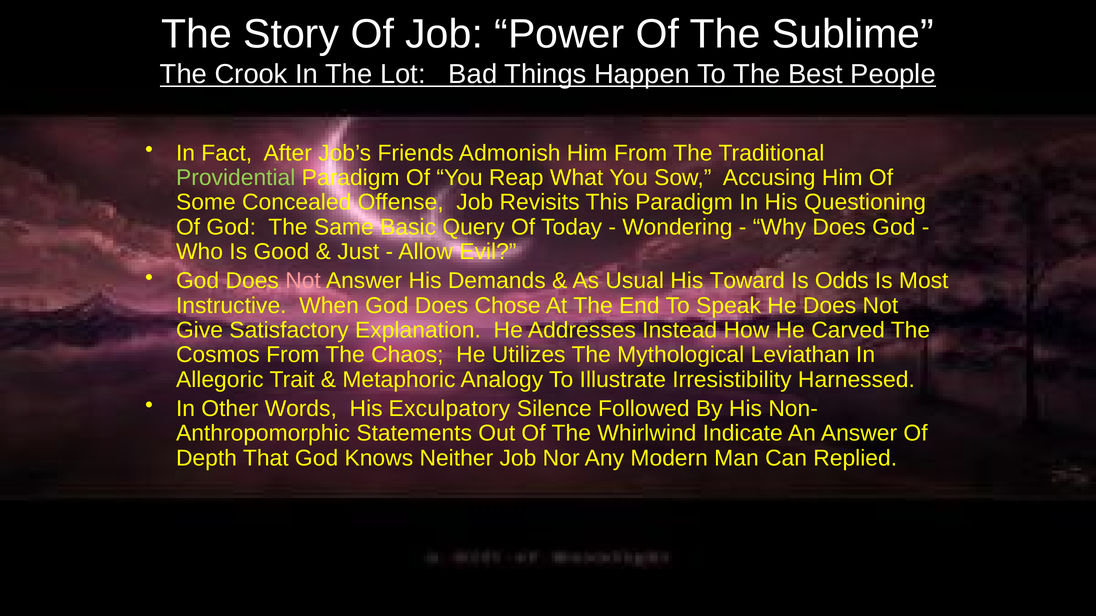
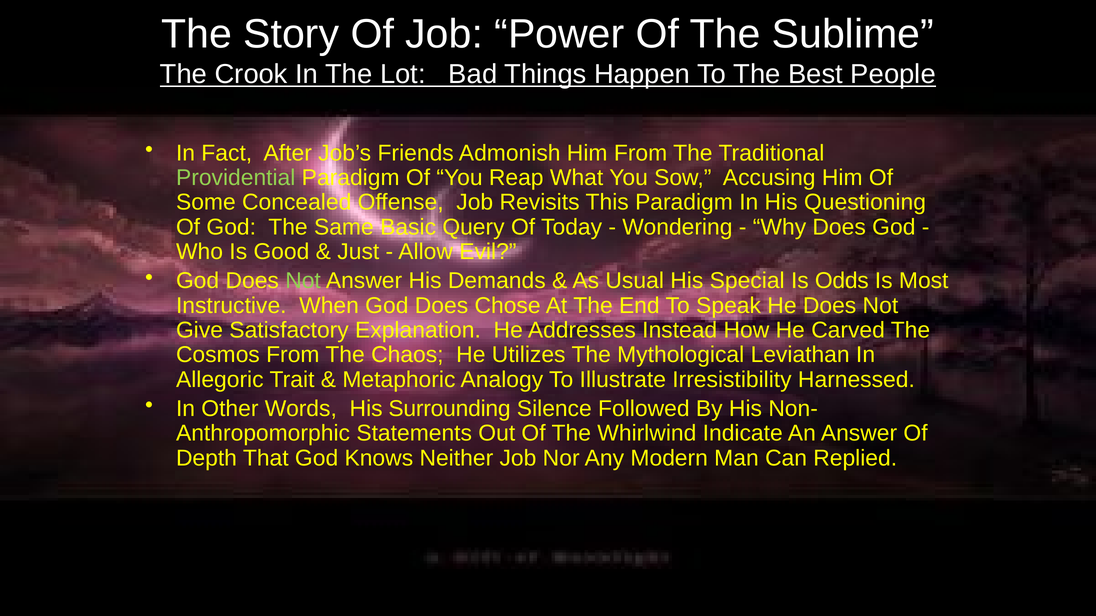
Not at (303, 281) colour: pink -> light green
Toward: Toward -> Special
Exculpatory: Exculpatory -> Surrounding
